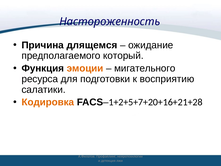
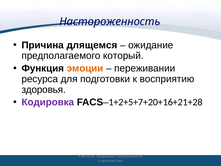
мигательного: мигательного -> переживании
салатики: салатики -> здоровья
Кодировка colour: orange -> purple
